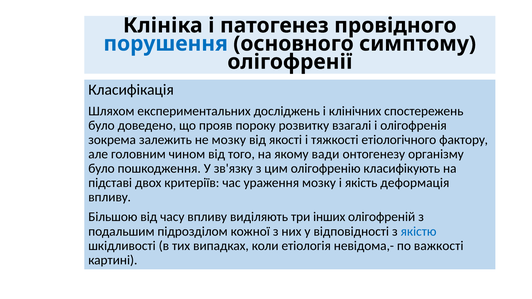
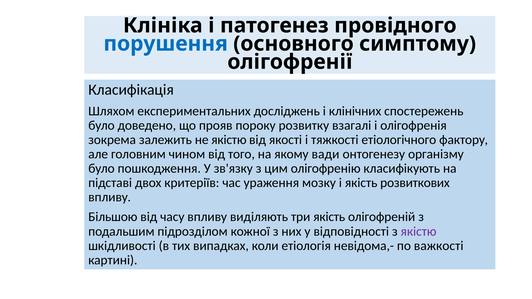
не мозку: мозку -> якістю
деформація: деформація -> розвиткових
три інших: інших -> якість
якістю at (419, 231) colour: blue -> purple
